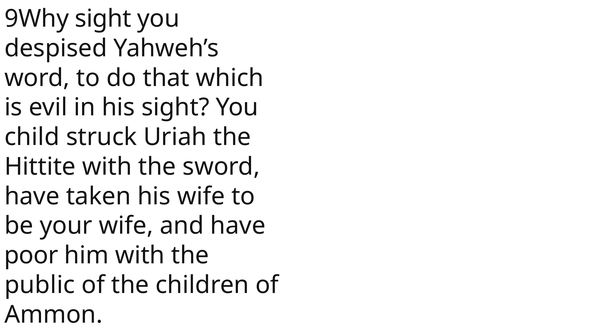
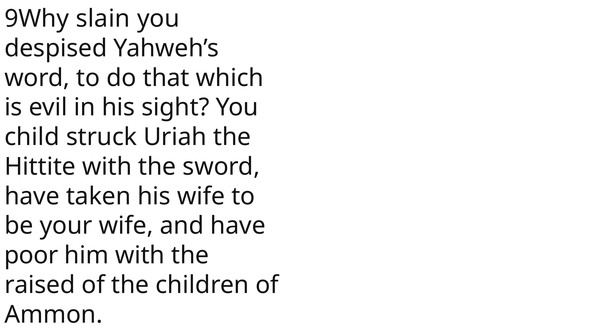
9Why sight: sight -> slain
public: public -> raised
